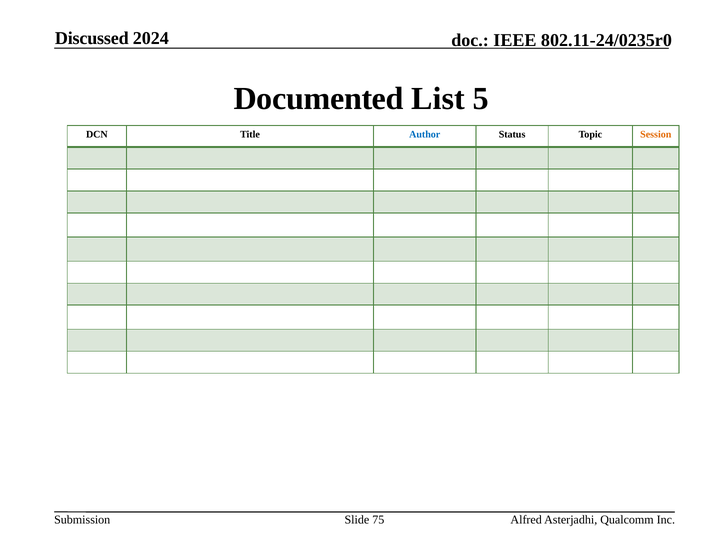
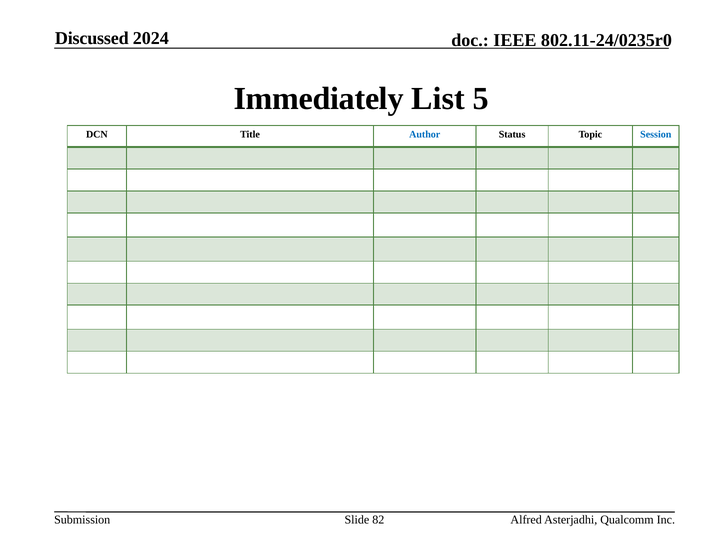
Documented: Documented -> Immediately
Session colour: orange -> blue
75: 75 -> 82
